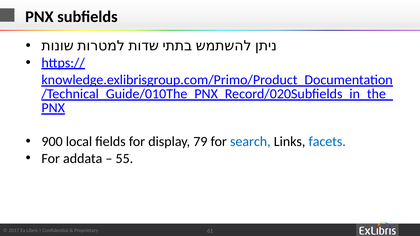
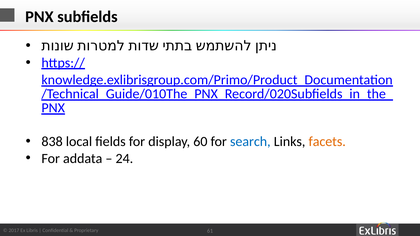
900: 900 -> 838
79: 79 -> 60
facets colour: blue -> orange
55: 55 -> 24
